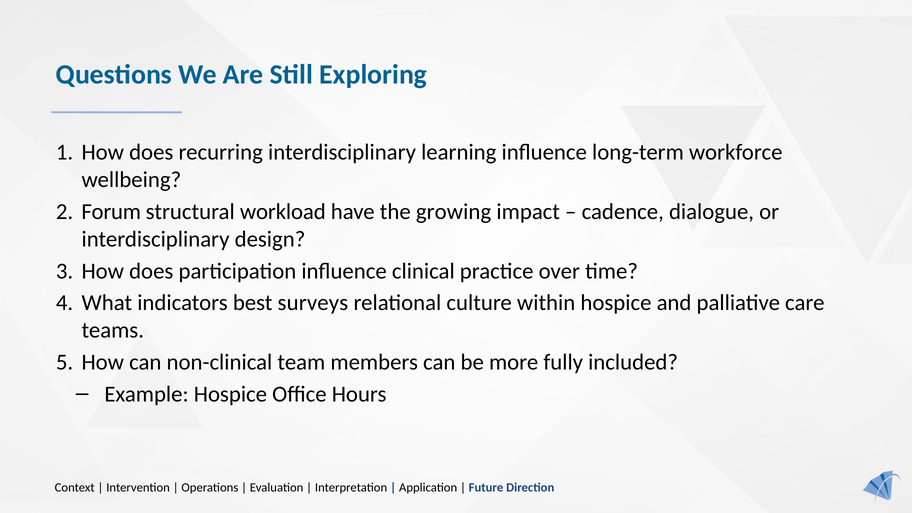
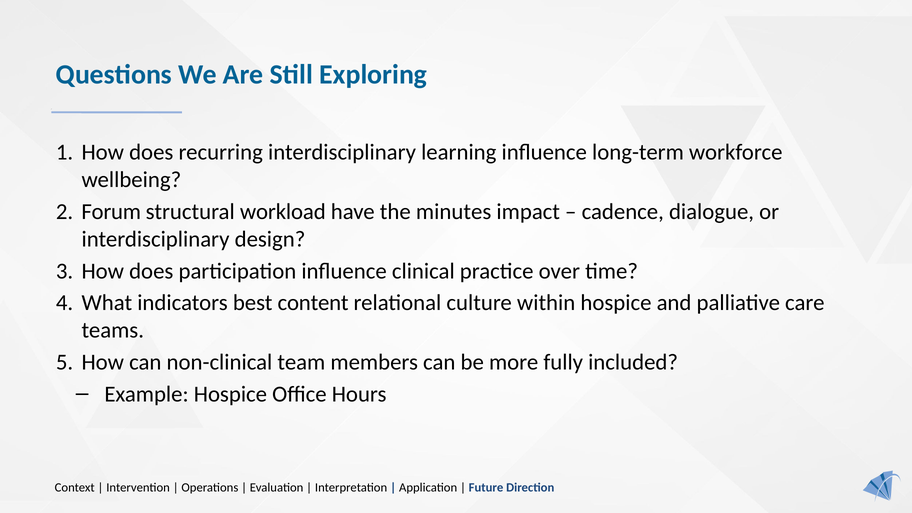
growing: growing -> minutes
surveys: surveys -> content
